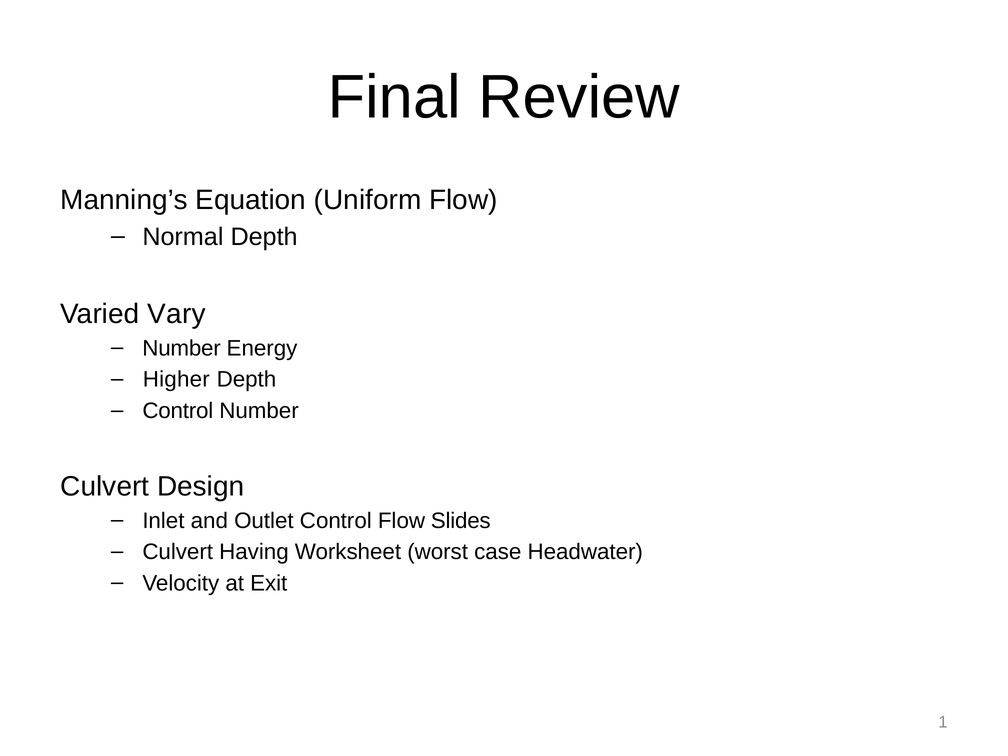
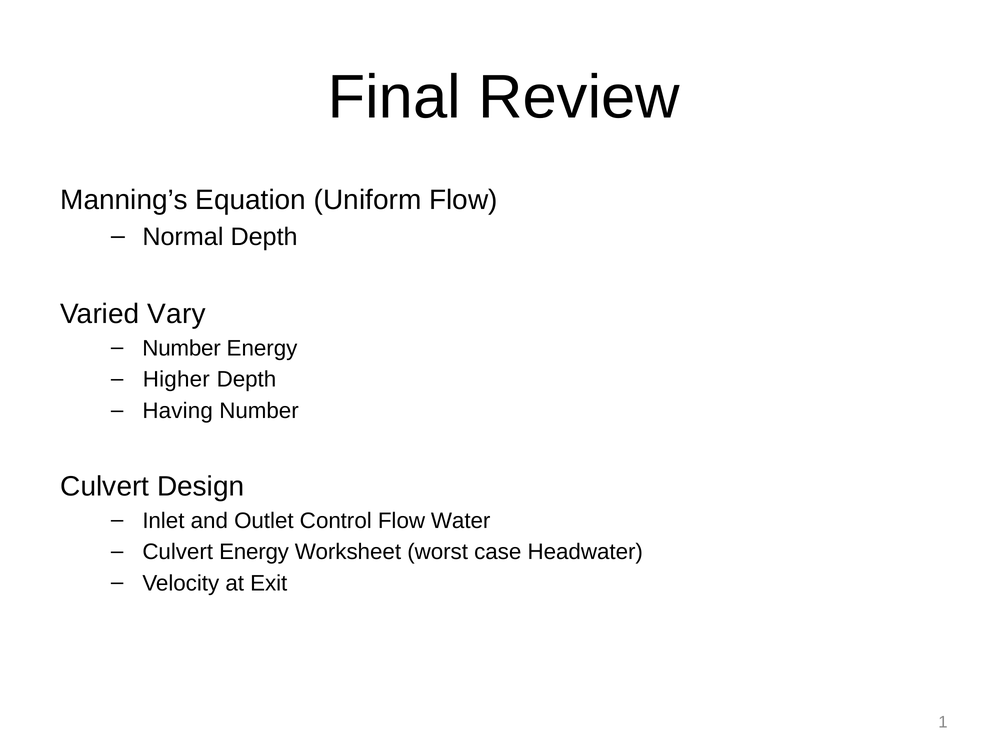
Control at (178, 411): Control -> Having
Slides: Slides -> Water
Culvert Having: Having -> Energy
